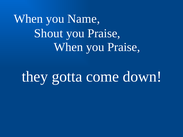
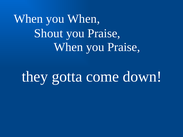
you Name: Name -> When
